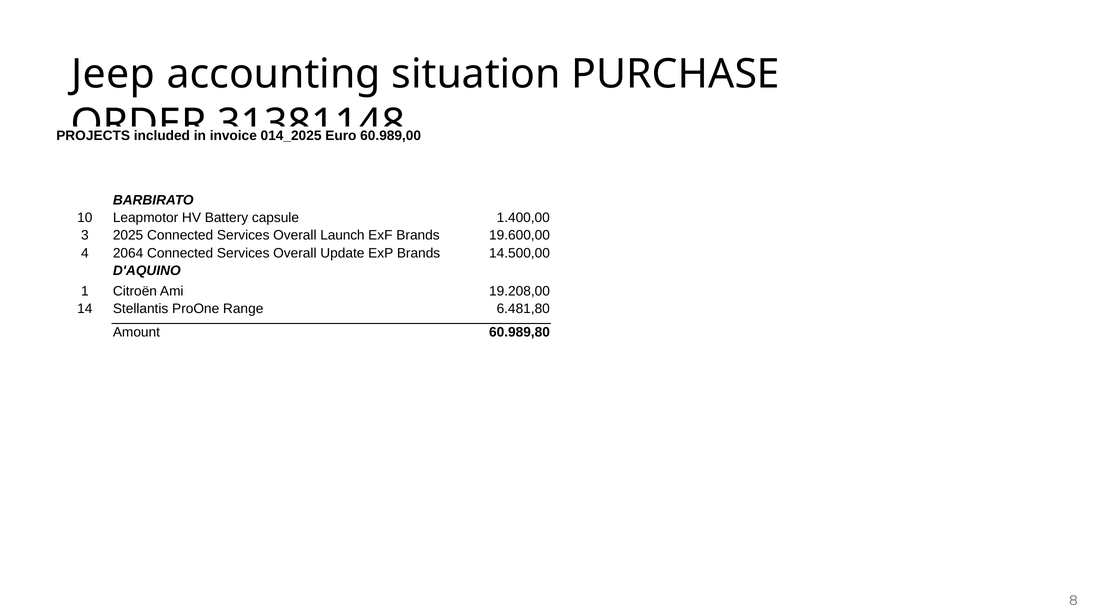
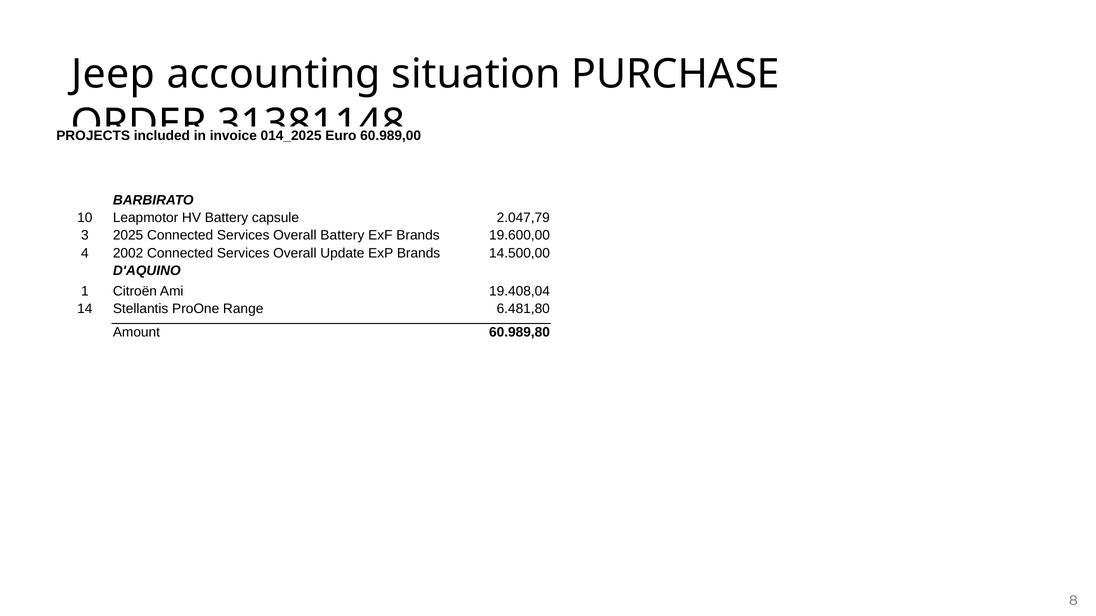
1.400,00: 1.400,00 -> 2.047,79
Overall Launch: Launch -> Battery
2064: 2064 -> 2002
19.208,00: 19.208,00 -> 19.408,04
